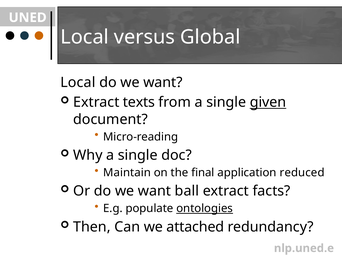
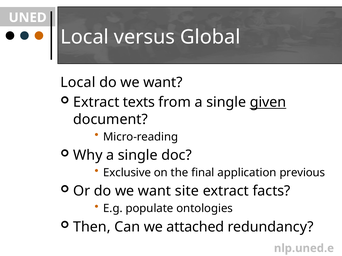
Maintain: Maintain -> Exclusive
reduced: reduced -> previous
ball: ball -> site
ontologies underline: present -> none
